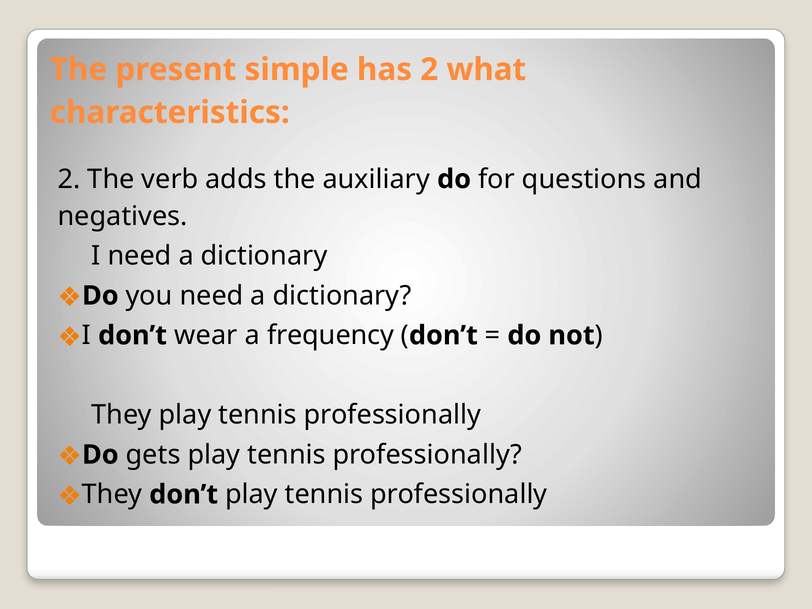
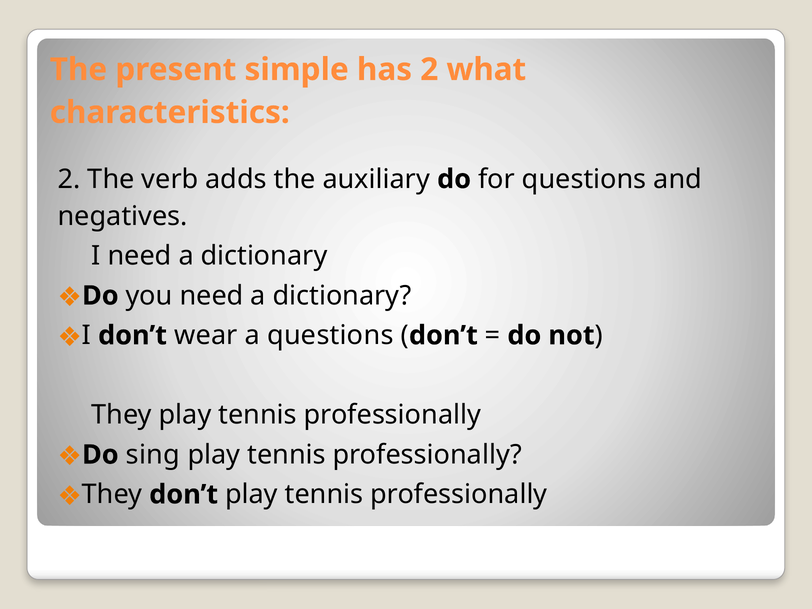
a frequency: frequency -> questions
gets: gets -> sing
